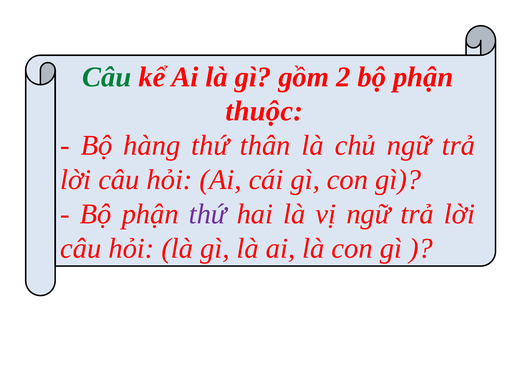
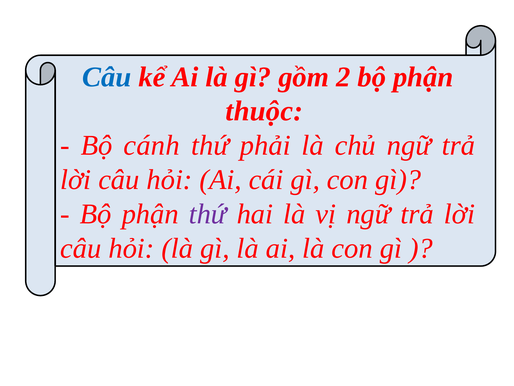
Câu at (107, 77) colour: green -> blue
hàng: hàng -> cánh
thân: thân -> phải
